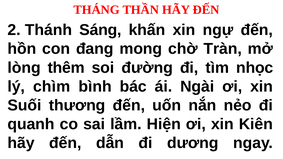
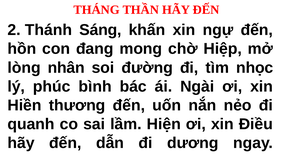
Tràn: Tràn -> Hiệp
thêm: thêm -> nhân
chìm: chìm -> phúc
Suối: Suối -> Hiền
Kiên: Kiên -> Điều
